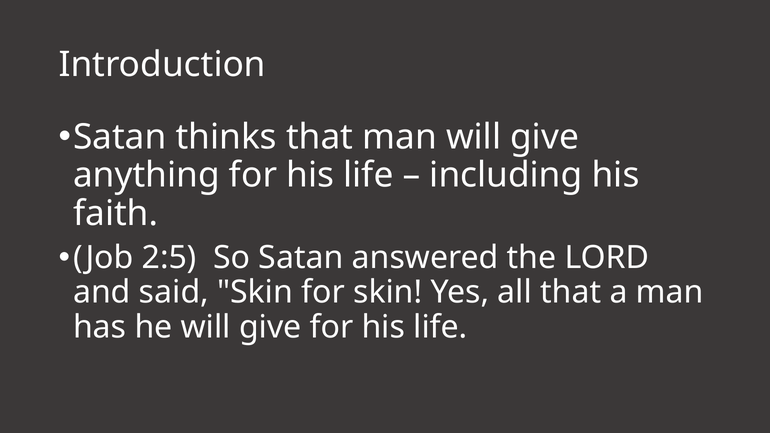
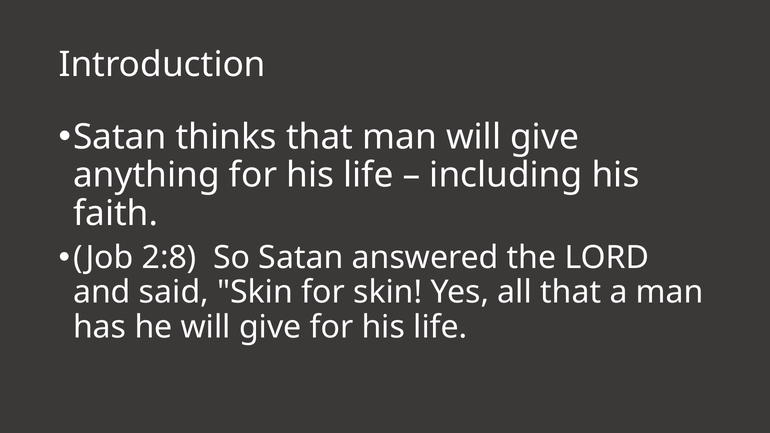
2:5: 2:5 -> 2:8
